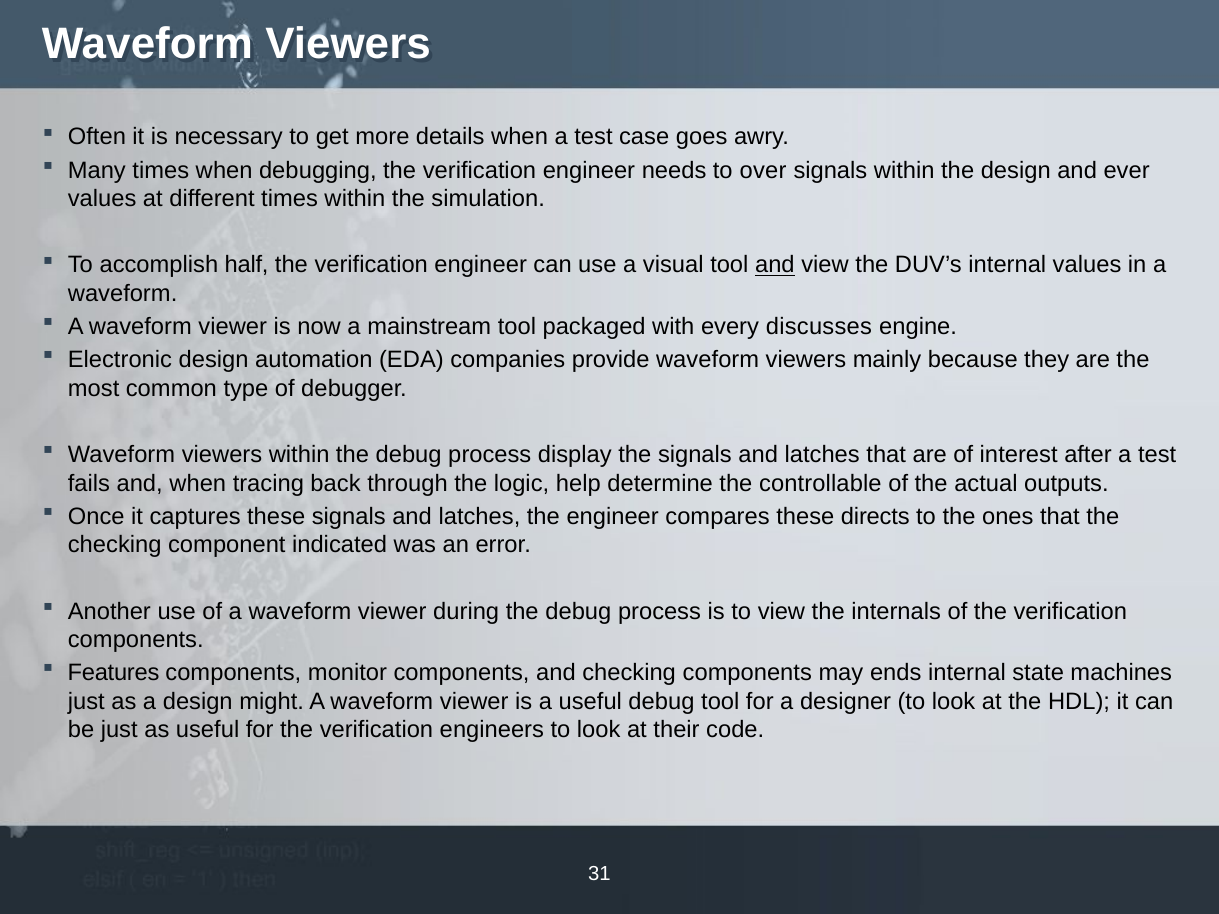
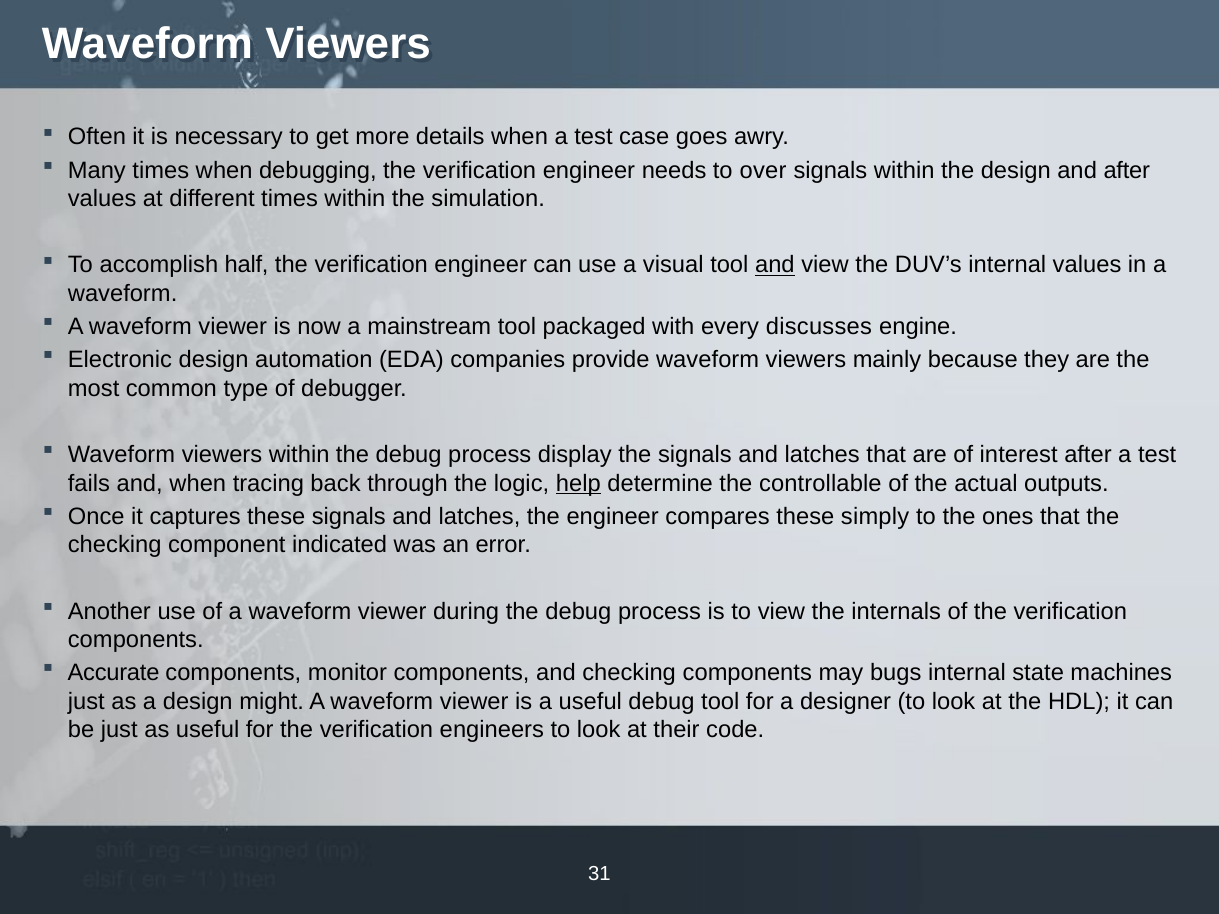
and ever: ever -> after
help underline: none -> present
directs: directs -> simply
Features: Features -> Accurate
ends: ends -> bugs
